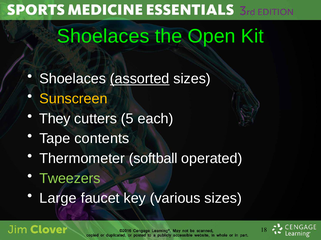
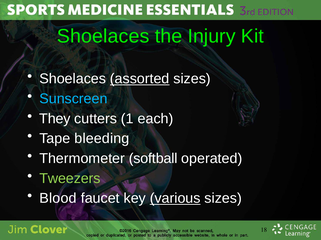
Open: Open -> Injury
Sunscreen colour: yellow -> light blue
5: 5 -> 1
contents: contents -> bleeding
Large: Large -> Blood
various underline: none -> present
